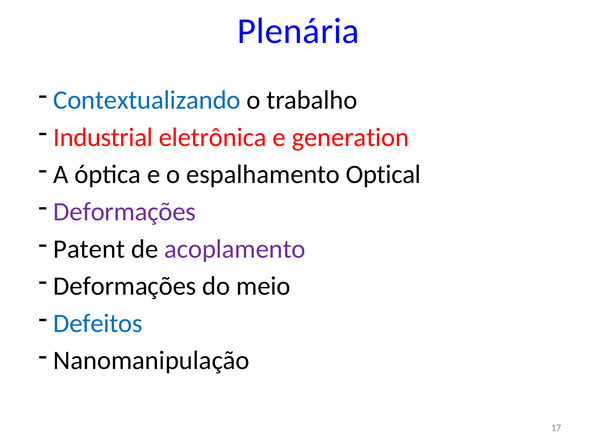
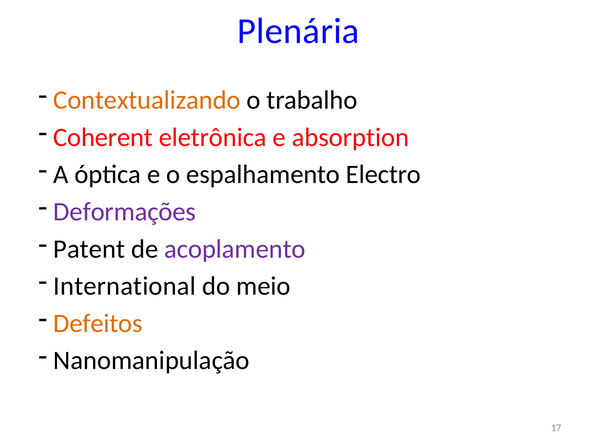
Contextualizando colour: blue -> orange
Industrial: Industrial -> Coherent
generation: generation -> absorption
Optical: Optical -> Electro
Deformações at (125, 286): Deformações -> International
Defeitos colour: blue -> orange
